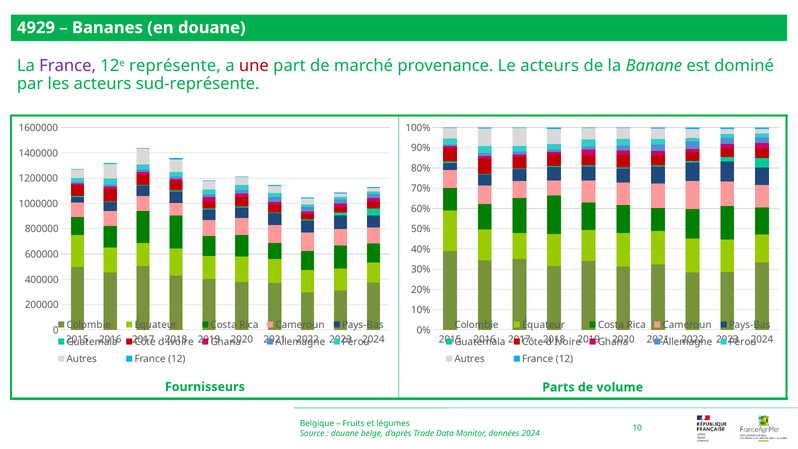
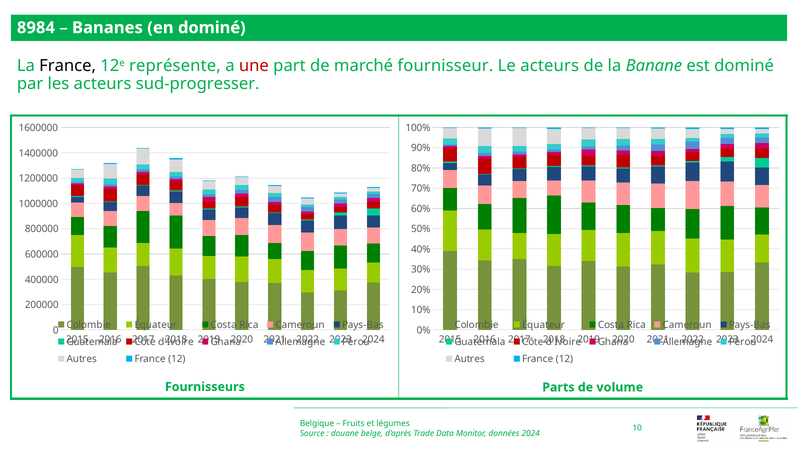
4929: 4929 -> 8984
en douane: douane -> dominé
France at (68, 66) colour: purple -> black
provenance: provenance -> fournisseur
sud-représente: sud-représente -> sud-progresser
